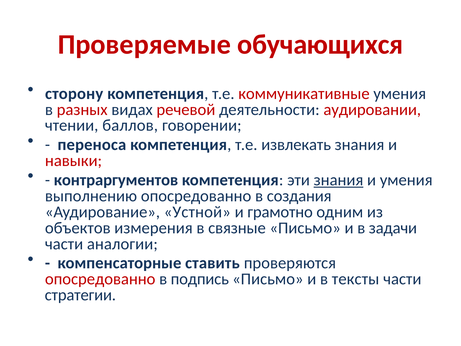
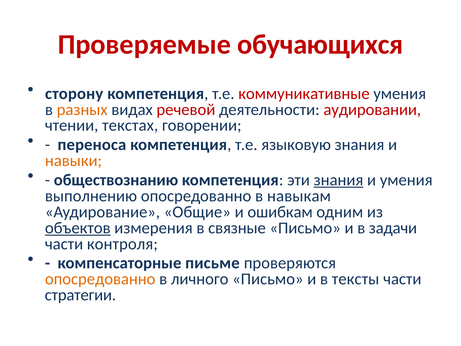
разных colour: red -> orange
баллов: баллов -> текстах
извлекать: извлекать -> языковую
навыки colour: red -> orange
контраргументов: контраргументов -> обществознанию
создания: создания -> навыкам
Устной: Устной -> Общие
грамотно: грамотно -> ошибкам
объектов underline: none -> present
аналогии: аналогии -> контроля
ставить: ставить -> письме
опосредованно at (100, 279) colour: red -> orange
подпись: подпись -> личного
